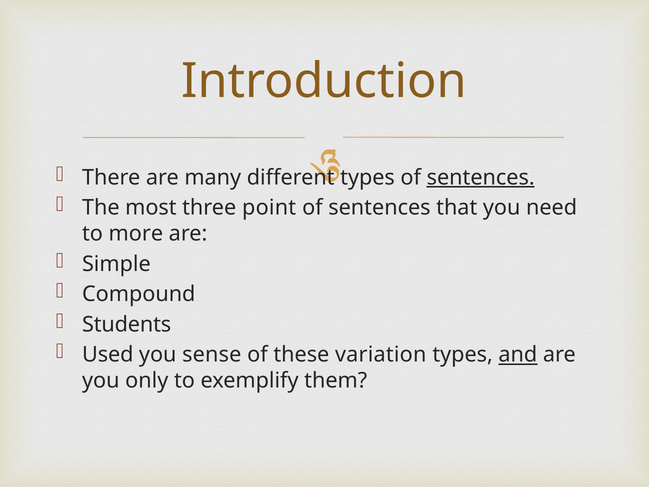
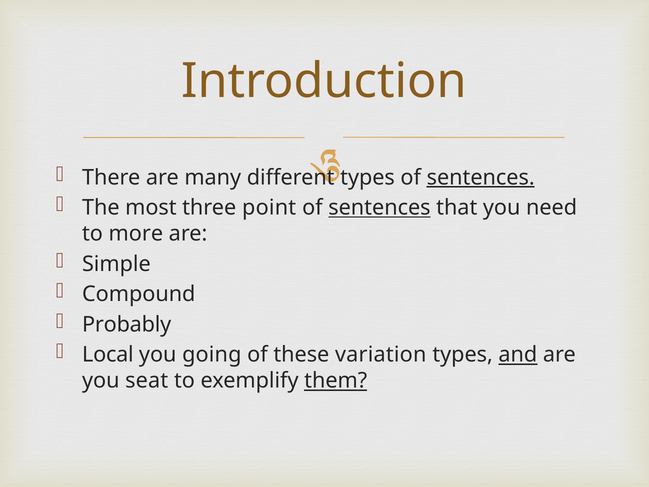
sentences at (379, 208) underline: none -> present
Students: Students -> Probably
Used: Used -> Local
sense: sense -> going
only: only -> seat
them underline: none -> present
